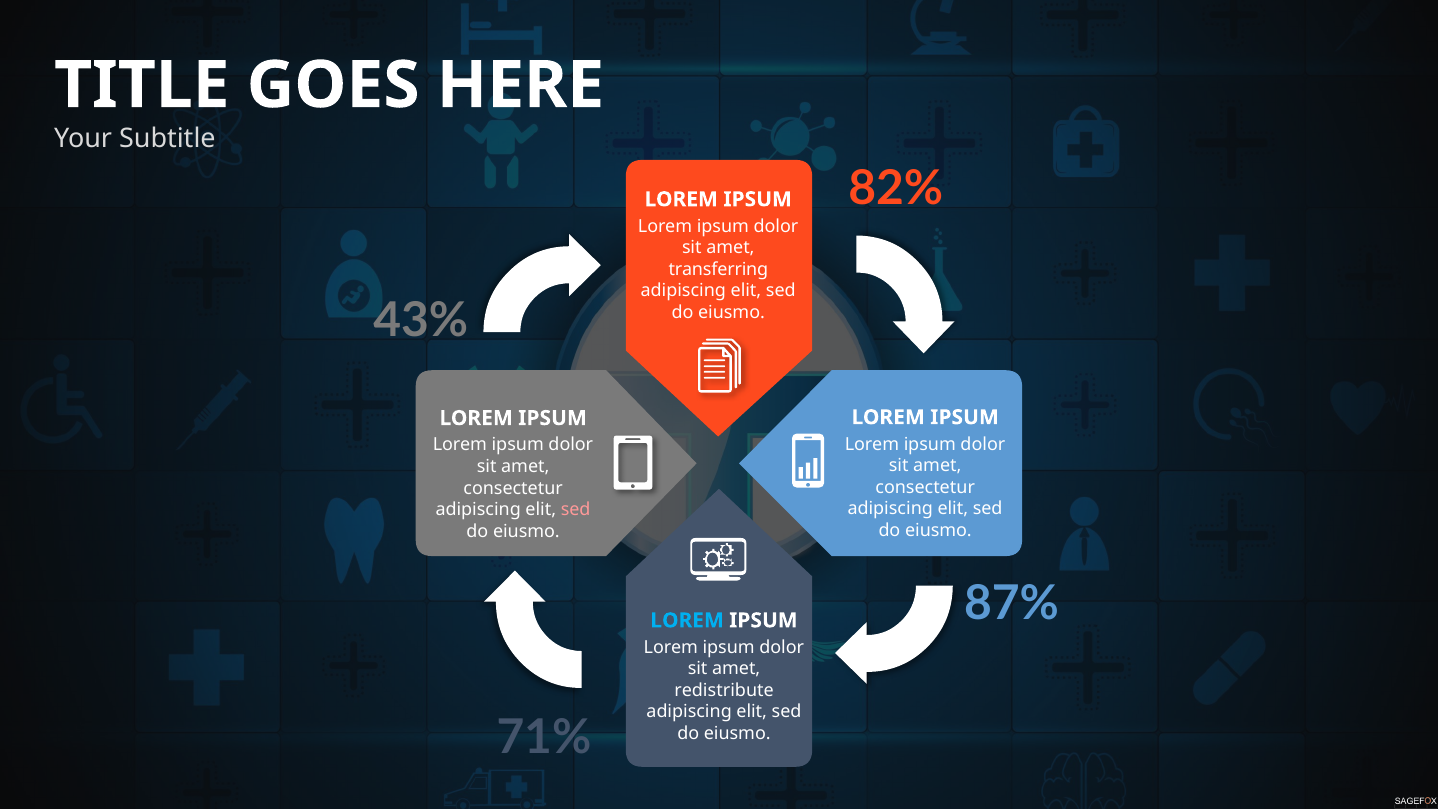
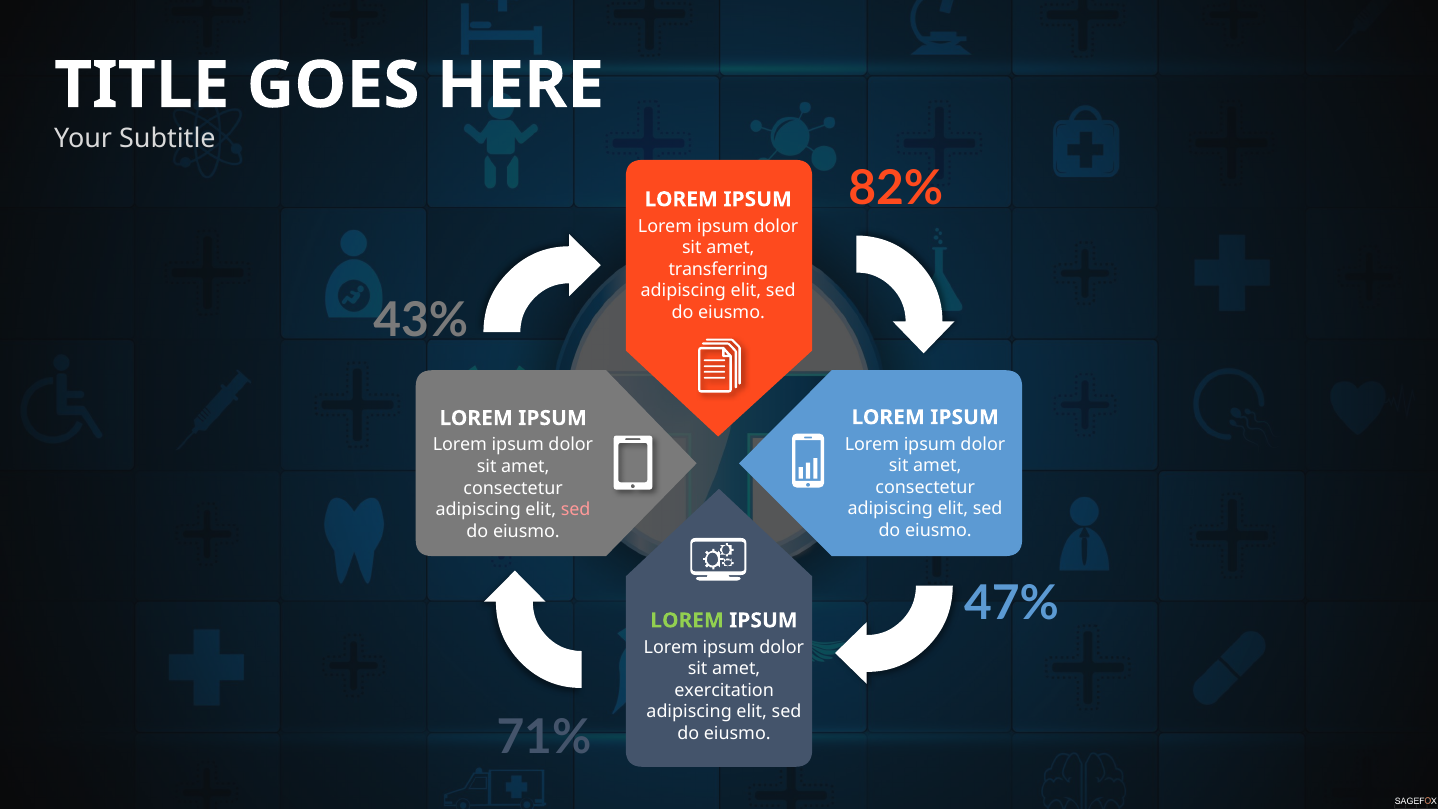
87%: 87% -> 47%
LOREM at (687, 620) colour: light blue -> light green
redistribute: redistribute -> exercitation
